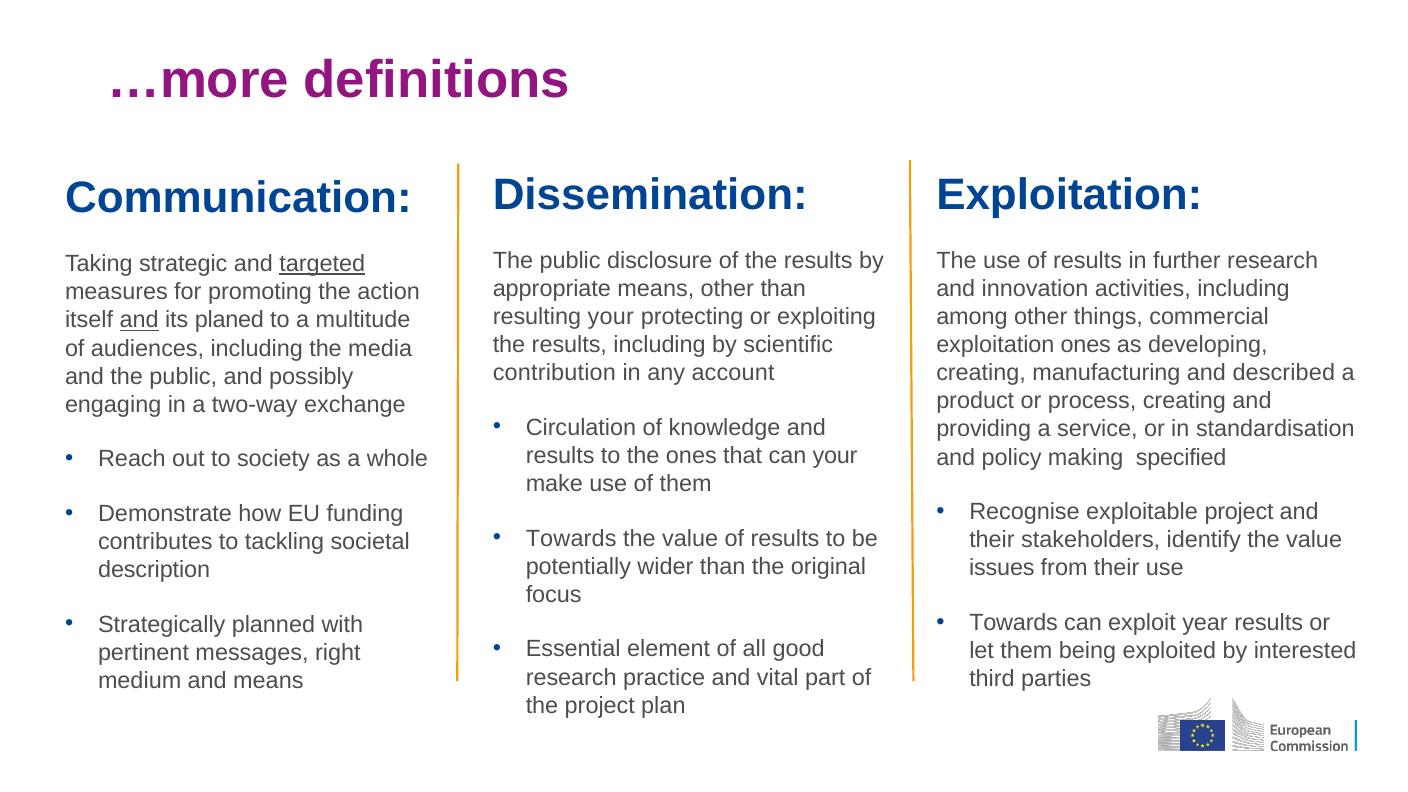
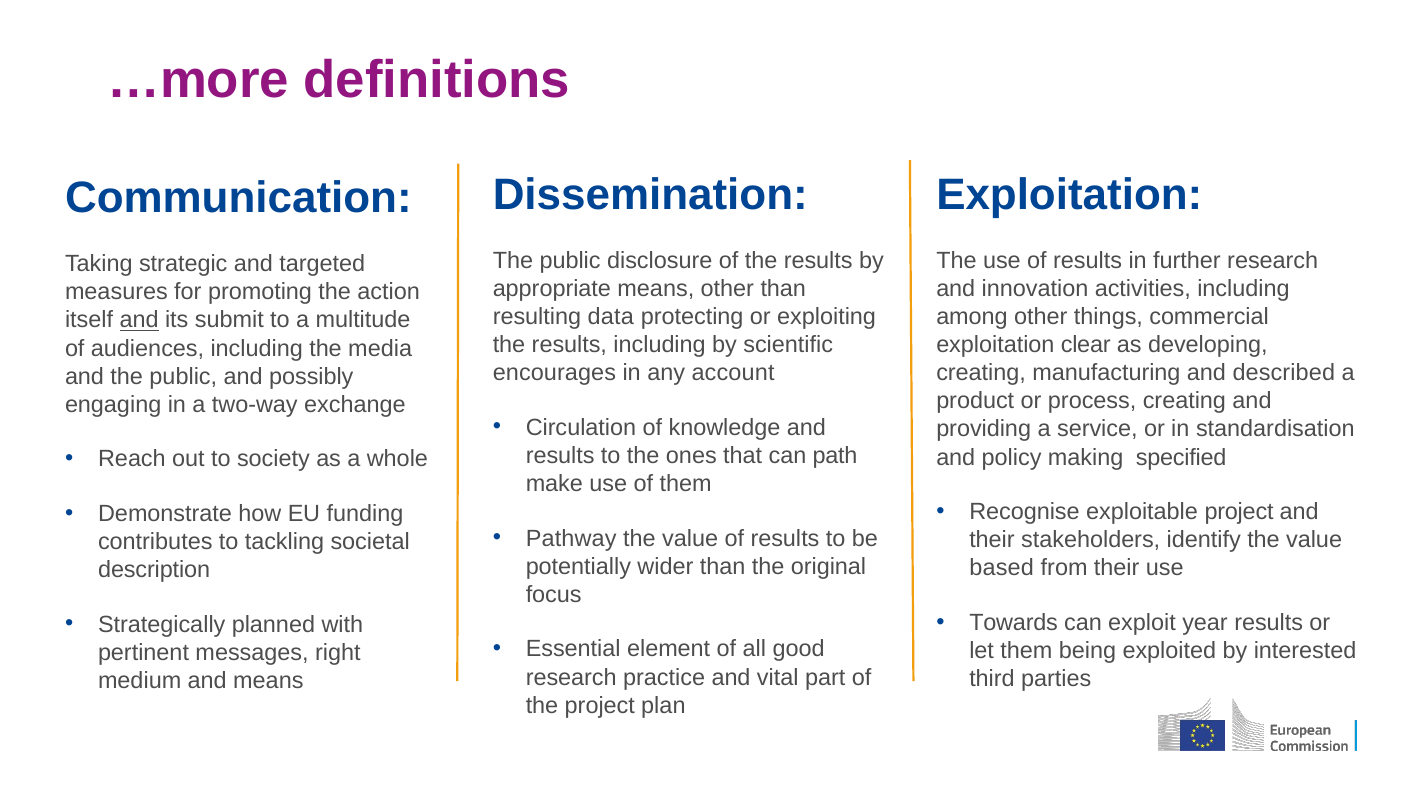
targeted underline: present -> none
resulting your: your -> data
planed: planed -> submit
exploitation ones: ones -> clear
contribution: contribution -> encourages
can your: your -> path
Towards at (571, 538): Towards -> Pathway
issues: issues -> based
